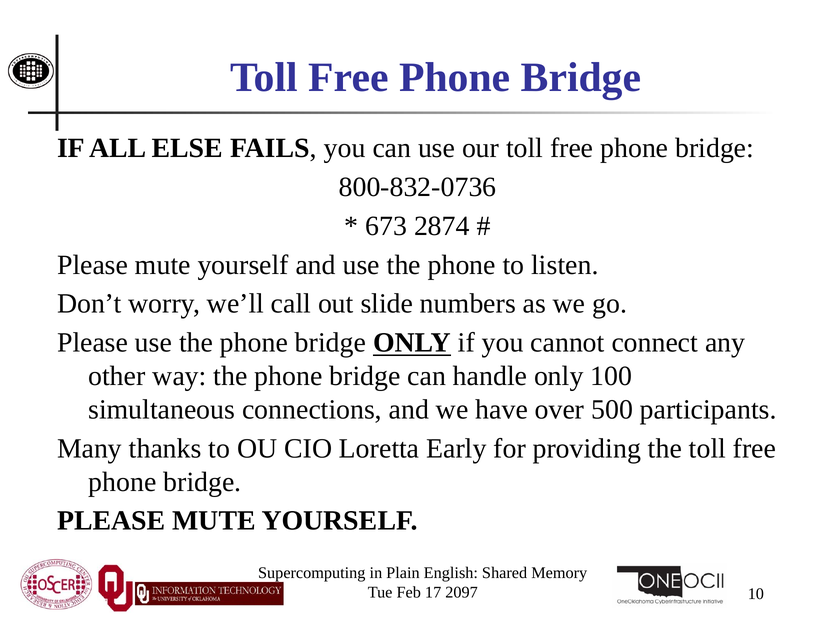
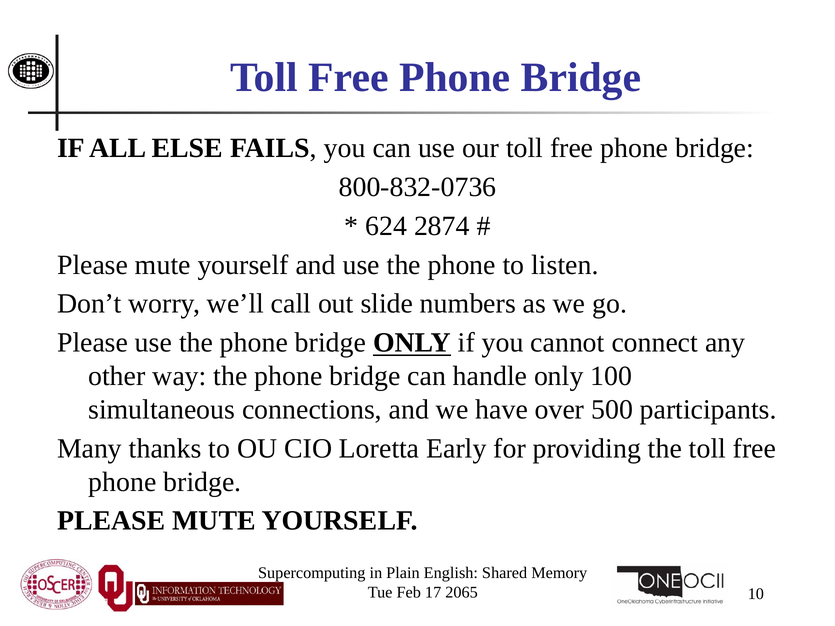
673: 673 -> 624
2097: 2097 -> 2065
